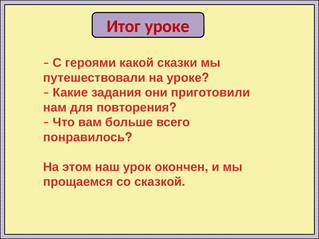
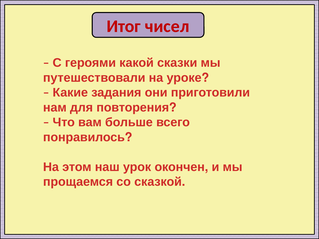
Итог уроке: уроке -> чисел
